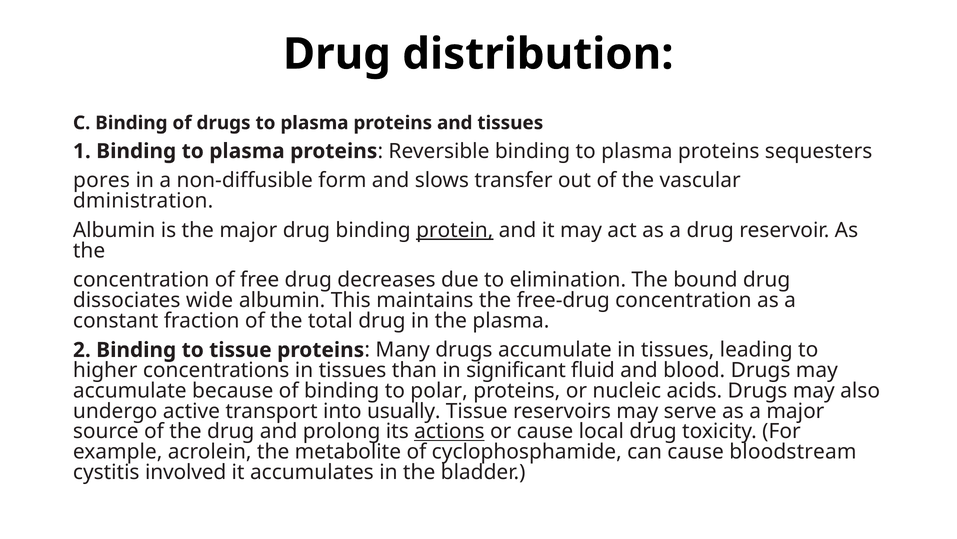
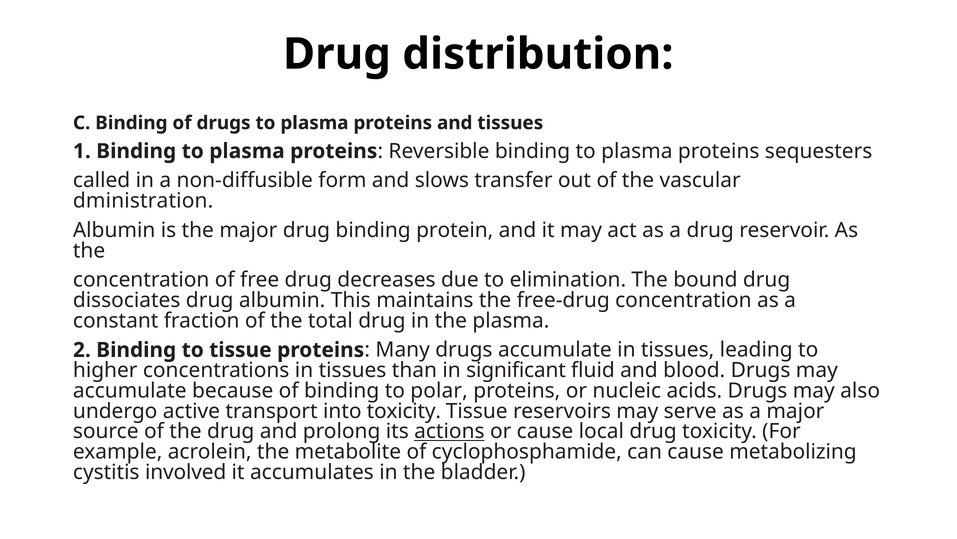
pores: pores -> called
protein underline: present -> none
dissociates wide: wide -> drug
into usually: usually -> toxicity
bloodstream: bloodstream -> metabolizing
